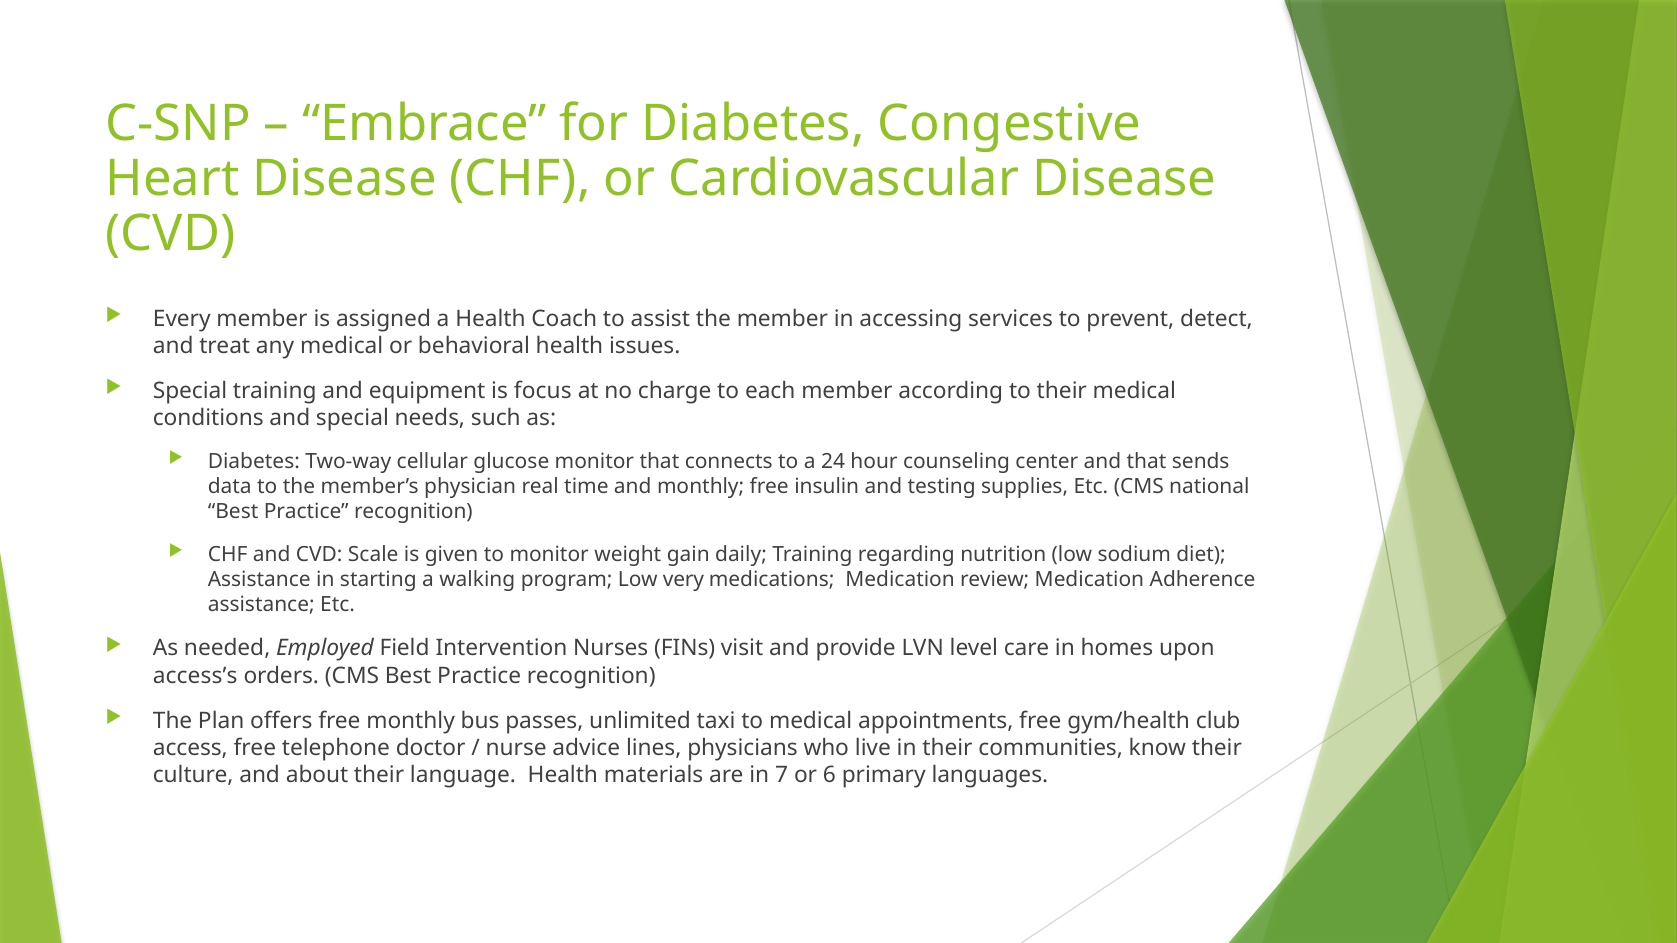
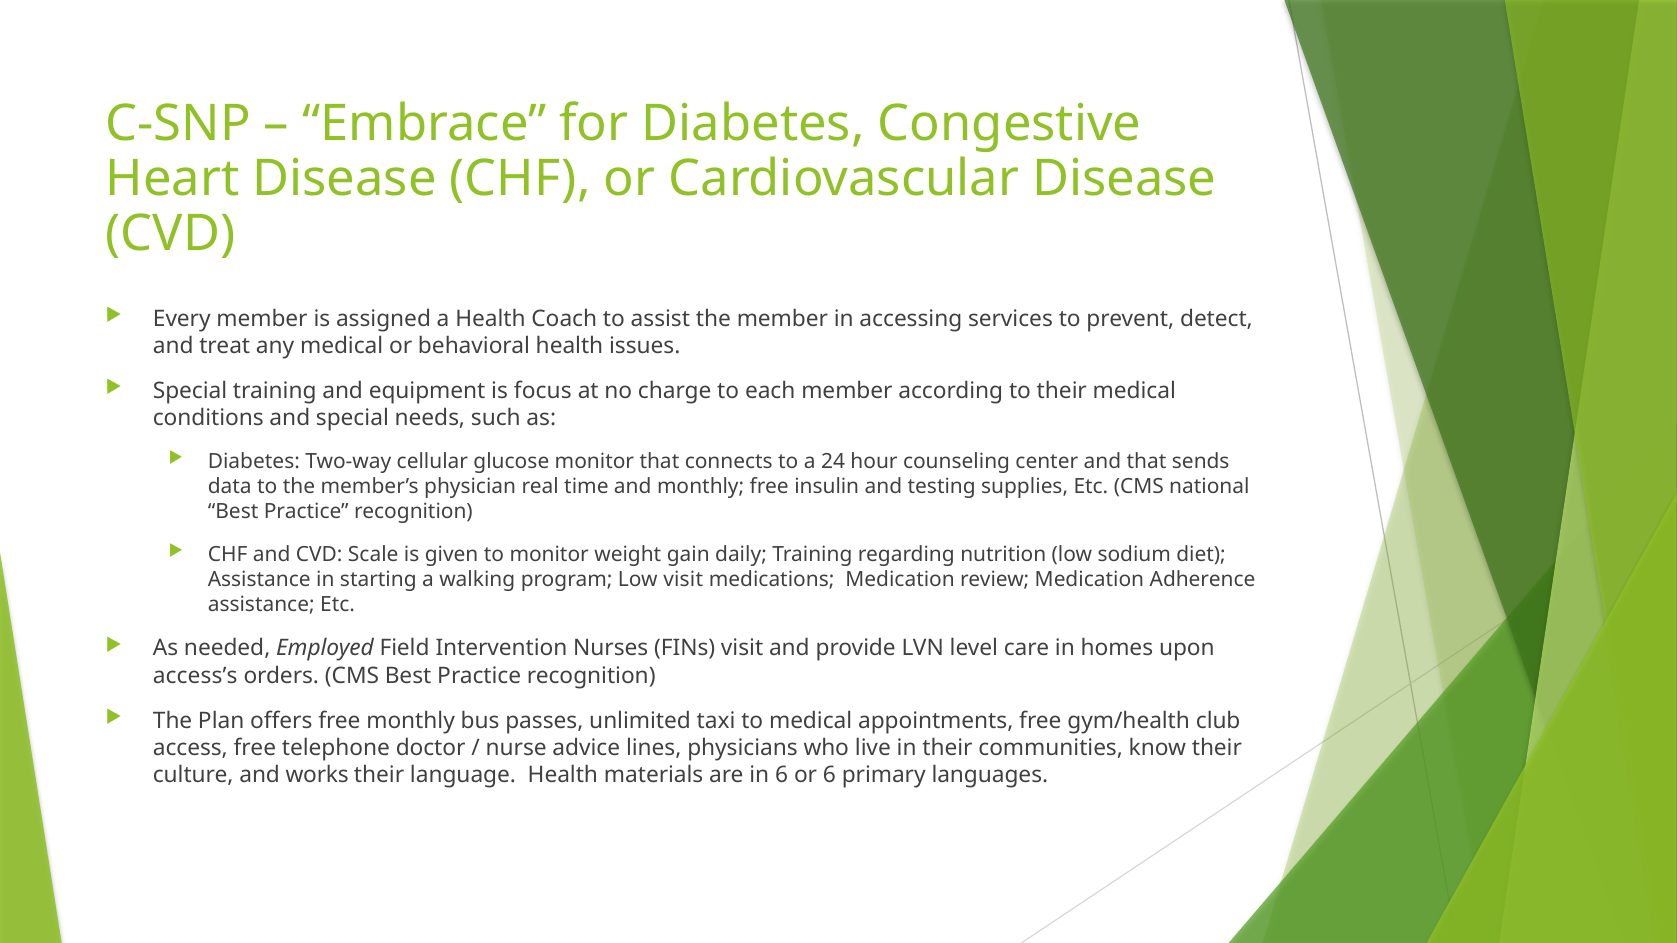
Low very: very -> visit
about: about -> works
in 7: 7 -> 6
